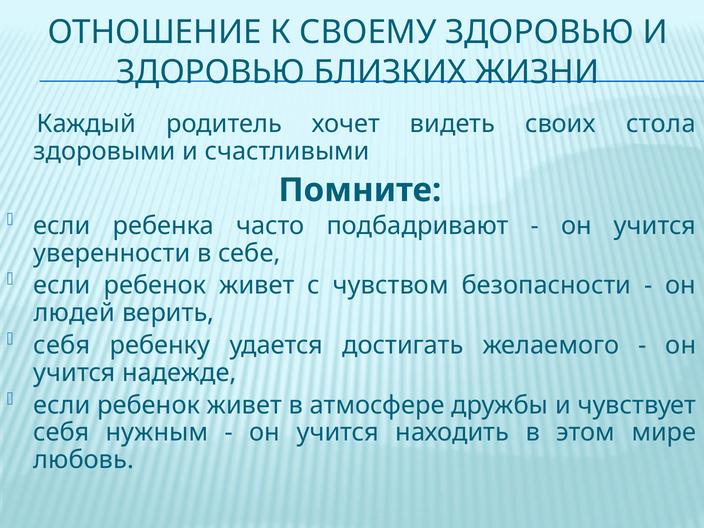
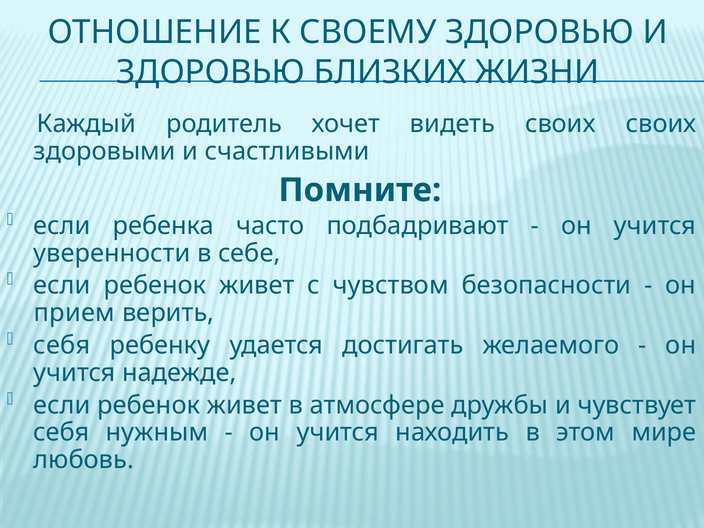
своих стола: стола -> своих
людей: людей -> прием
